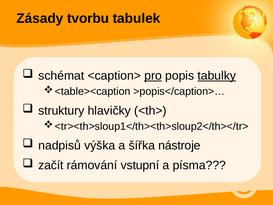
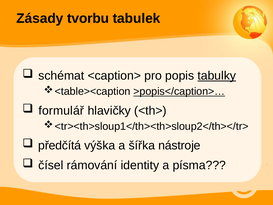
pro underline: present -> none
>popis</caption>… underline: none -> present
struktury: struktury -> formulář
nadpisů: nadpisů -> předčítá
začít: začít -> čísel
vstupní: vstupní -> identity
